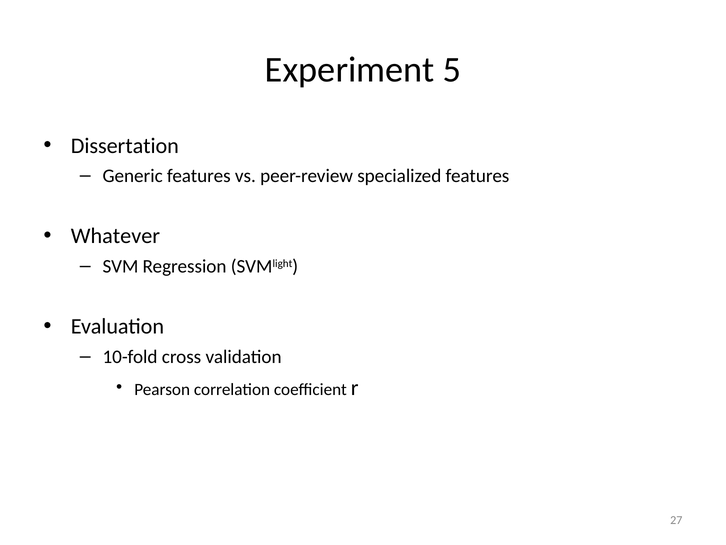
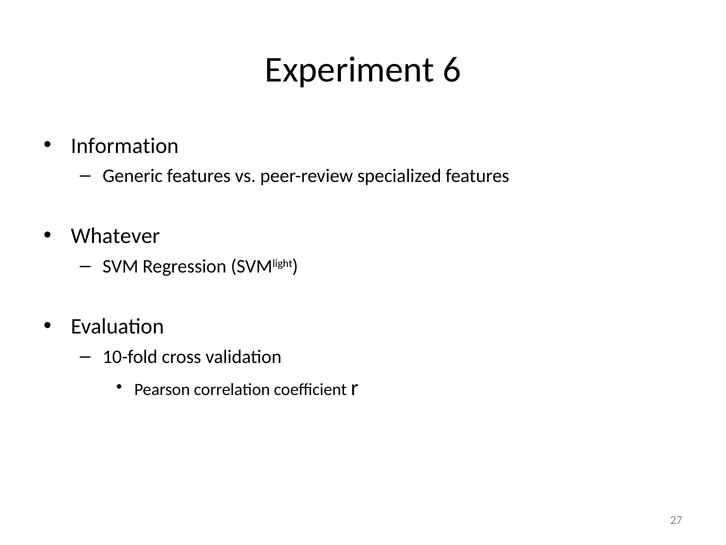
5: 5 -> 6
Dissertation: Dissertation -> Information
